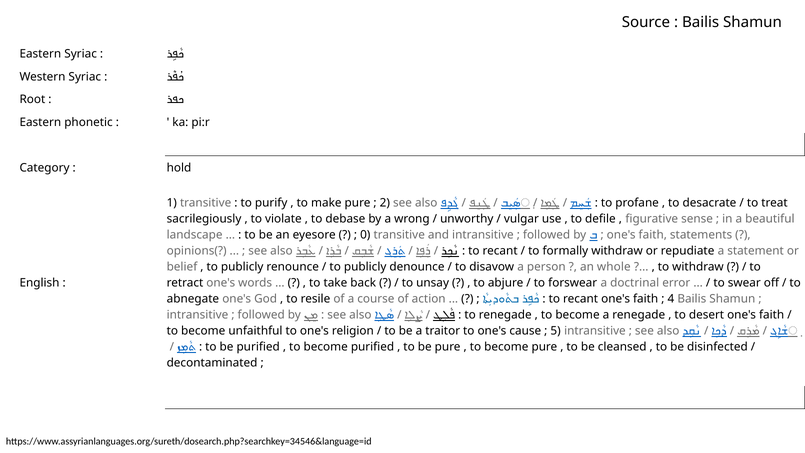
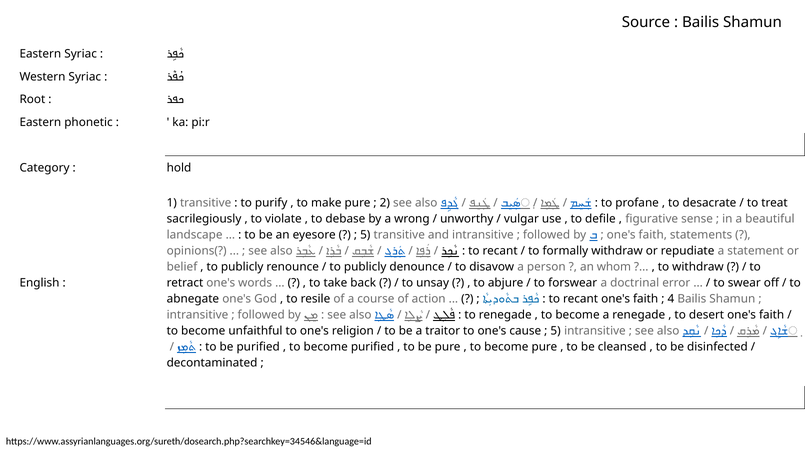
0 at (365, 235): 0 -> 5
whole: whole -> whom
